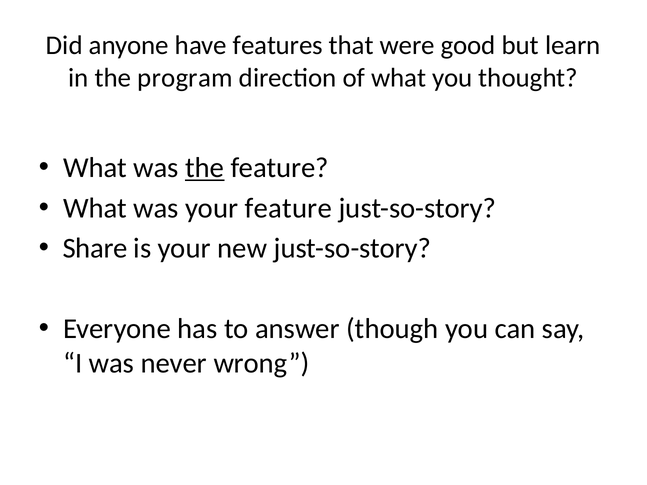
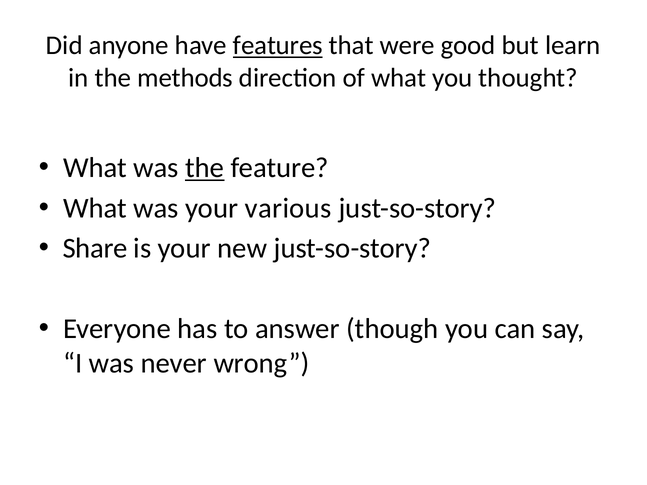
features underline: none -> present
program: program -> methods
your feature: feature -> various
